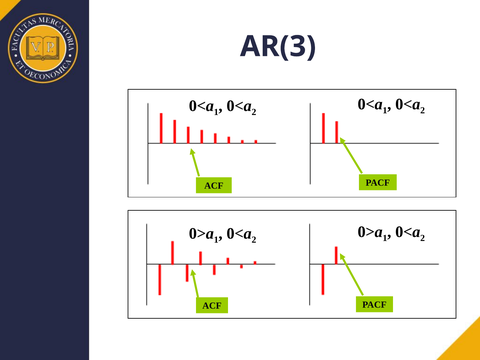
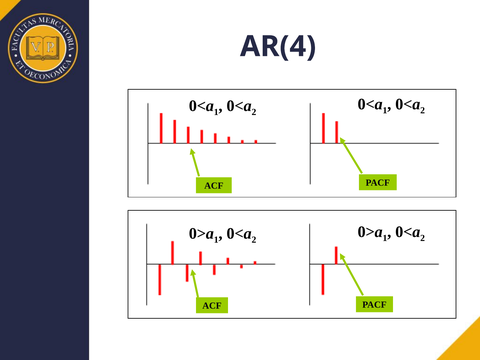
AR(3: AR(3 -> AR(4
